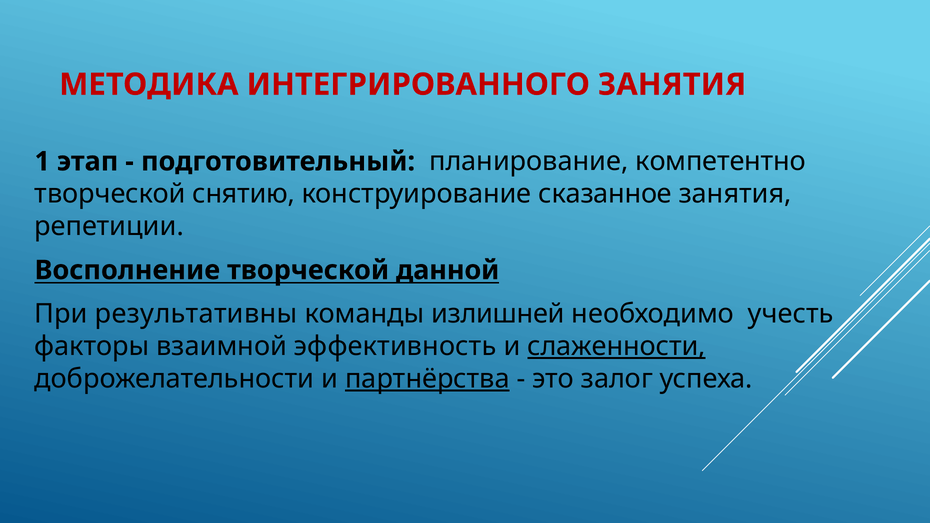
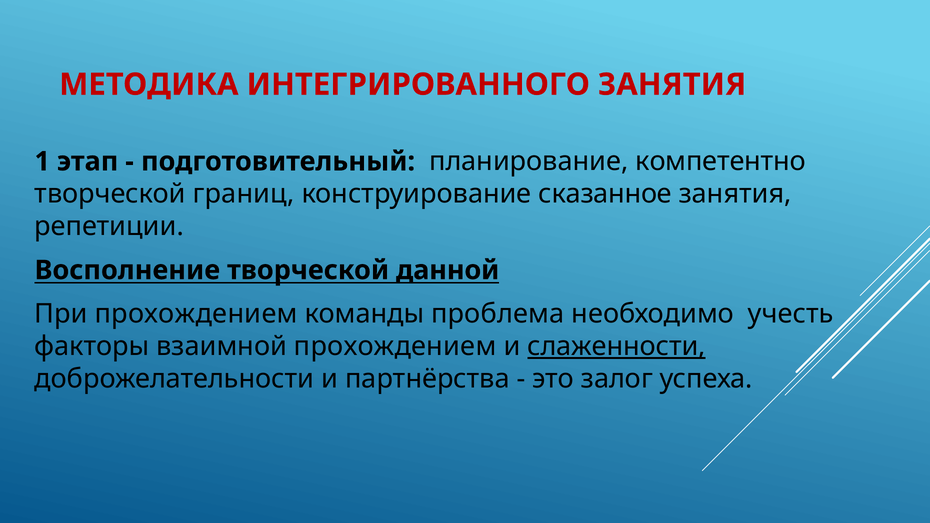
снятию: снятию -> границ
При результативны: результативны -> прохождением
излишней: излишней -> проблема
взаимной эффективность: эффективность -> прохождением
партнёрства underline: present -> none
